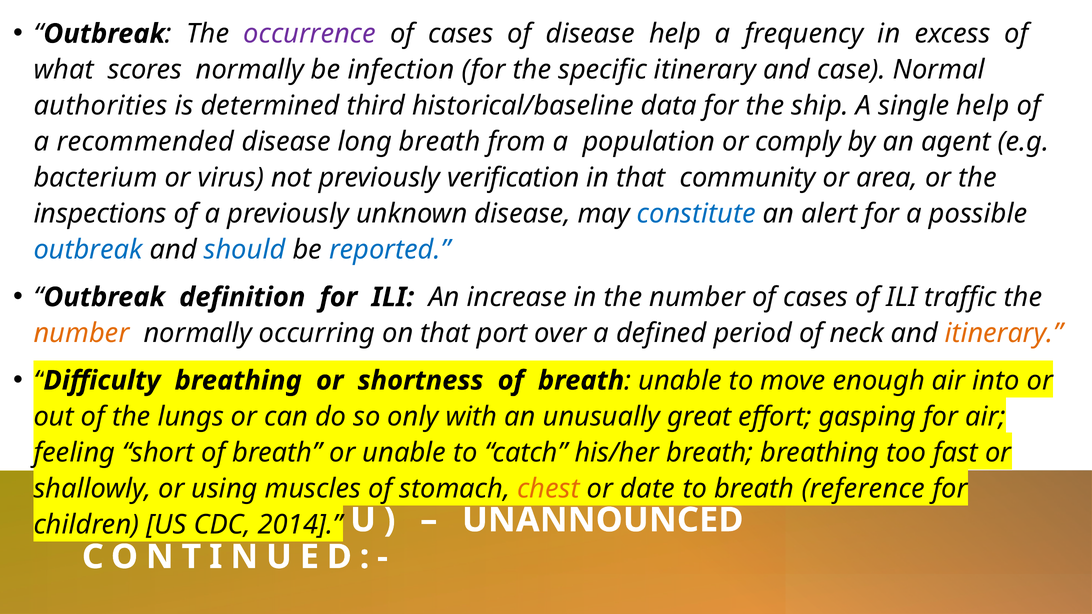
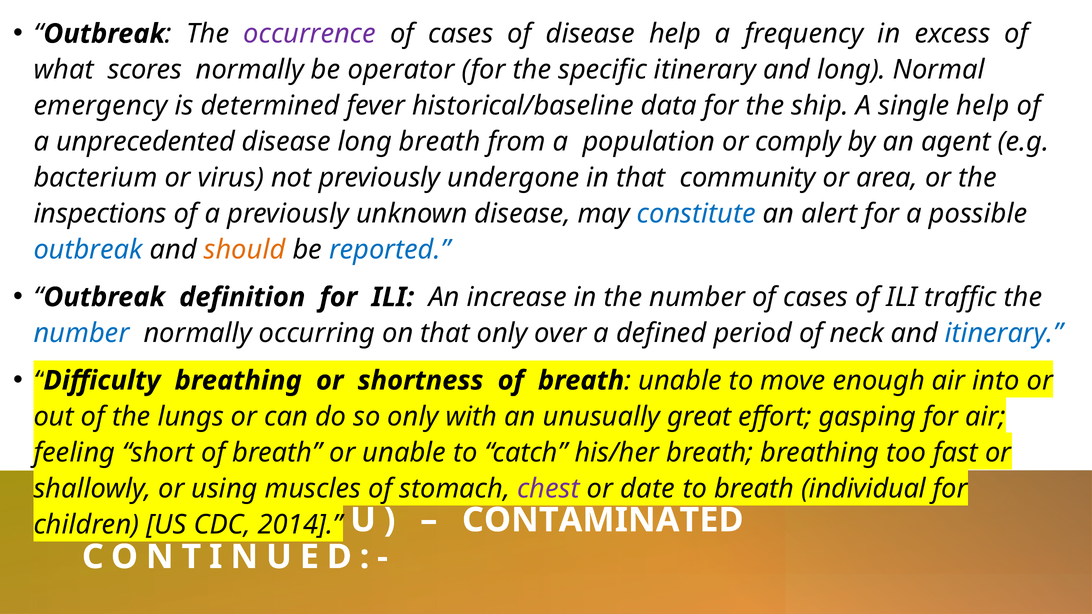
infection: infection -> operator
and case: case -> long
authorities: authorities -> emergency
third: third -> fever
recommended: recommended -> unprecedented
verification: verification -> undergone
should colour: blue -> orange
number at (82, 333) colour: orange -> blue
that port: port -> only
itinerary at (1004, 333) colour: orange -> blue
chest colour: orange -> purple
reference: reference -> individual
UNANNOUNCED: UNANNOUNCED -> CONTAMINATED
